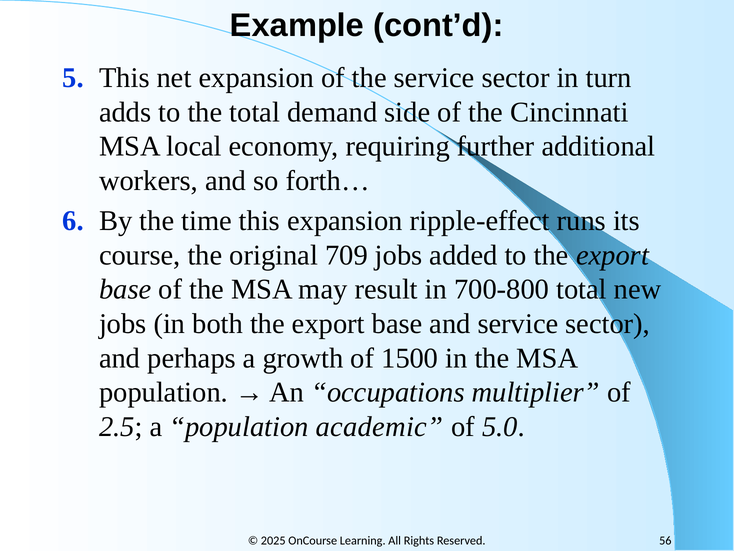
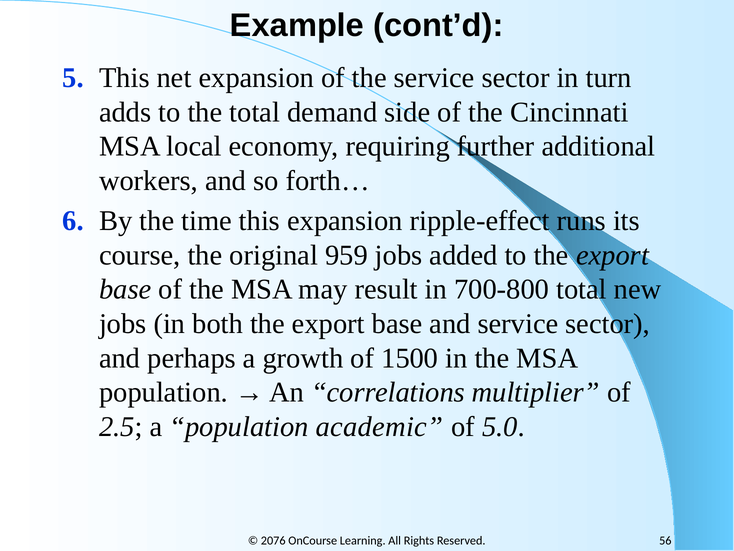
709: 709 -> 959
occupations: occupations -> correlations
2025: 2025 -> 2076
